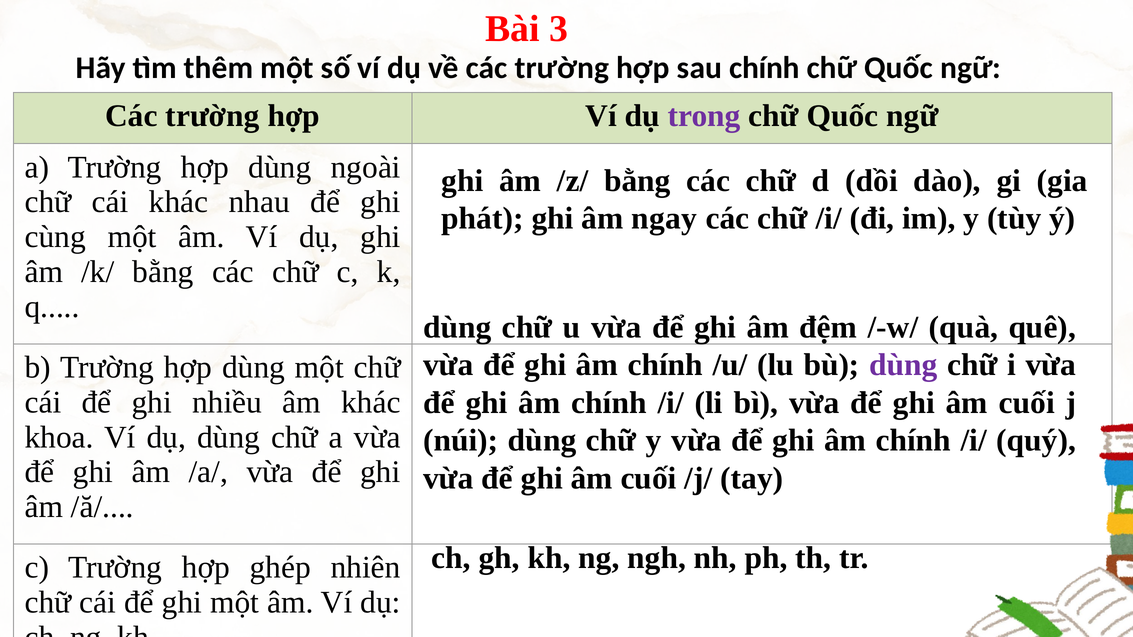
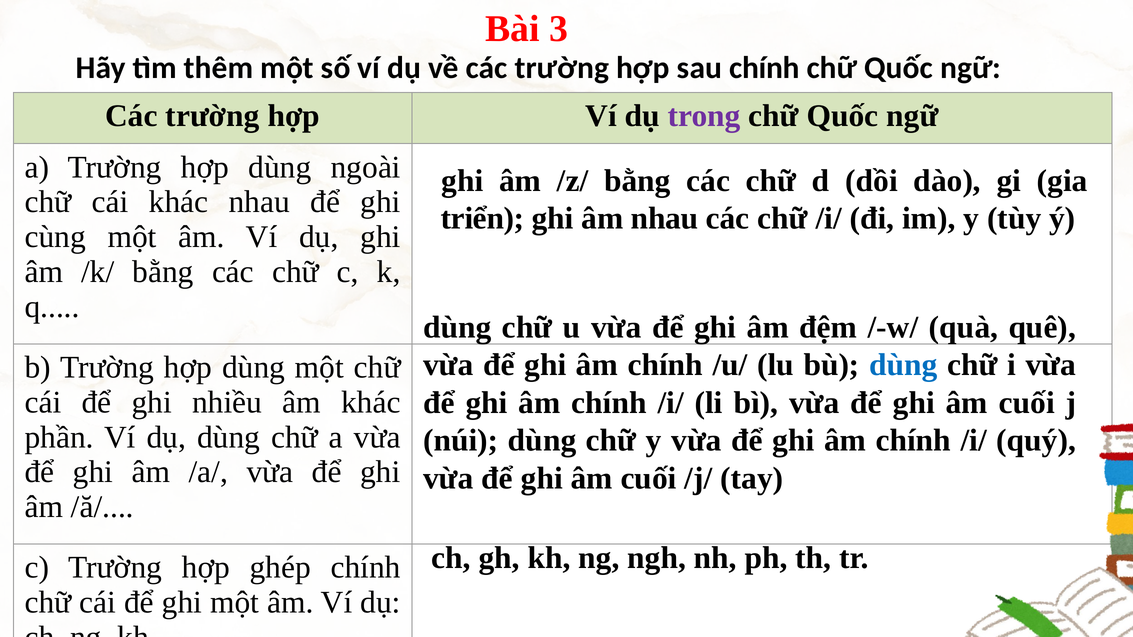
phát: phát -> triển
âm ngay: ngay -> nhau
dùng at (903, 365) colour: purple -> blue
khoa: khoa -> phần
ghép nhiên: nhiên -> chính
